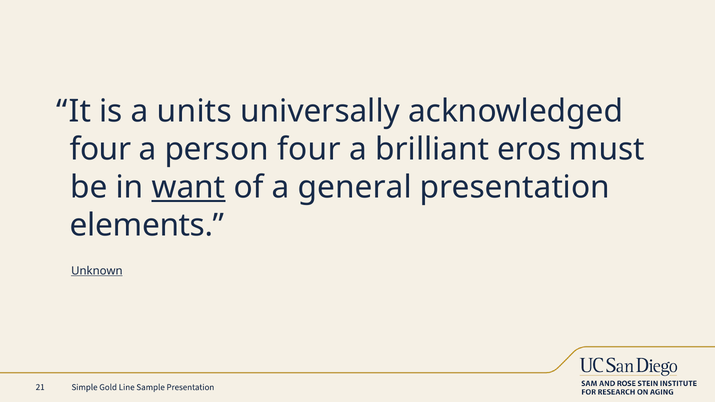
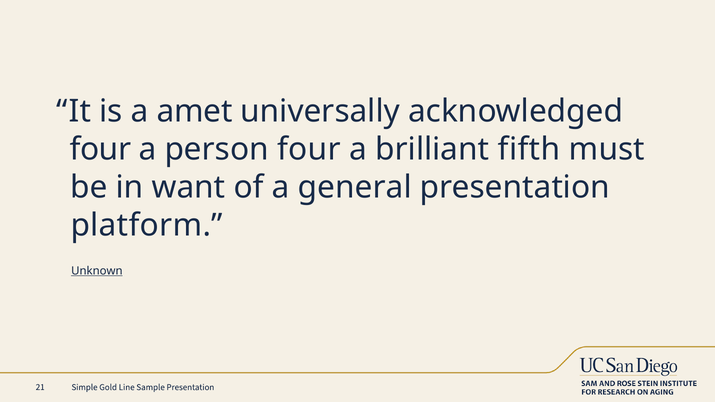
units: units -> amet
eros: eros -> fifth
want underline: present -> none
elements: elements -> platform
